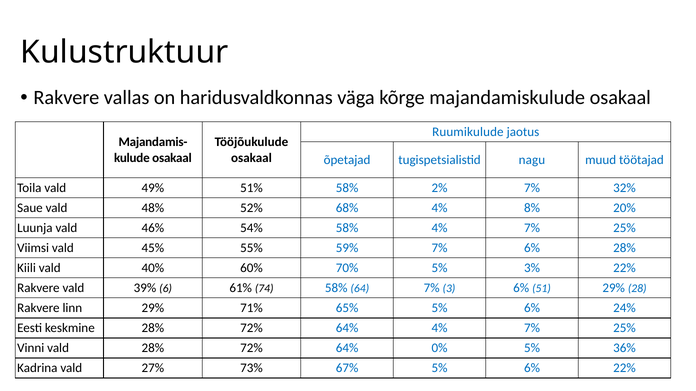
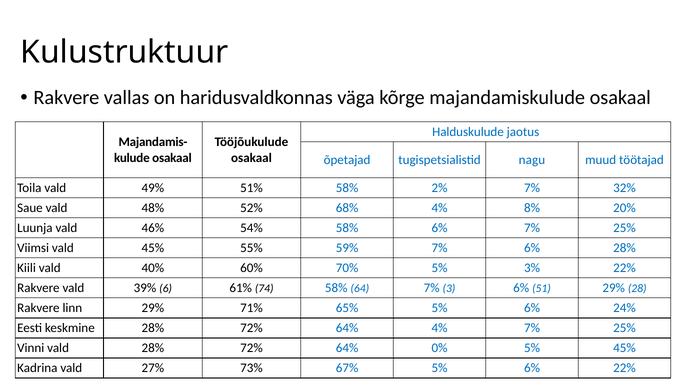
Ruumikulude: Ruumikulude -> Halduskulude
58% 4%: 4% -> 6%
5% 36%: 36% -> 45%
